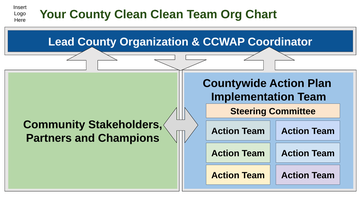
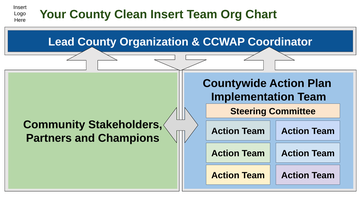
Clean Clean: Clean -> Insert
